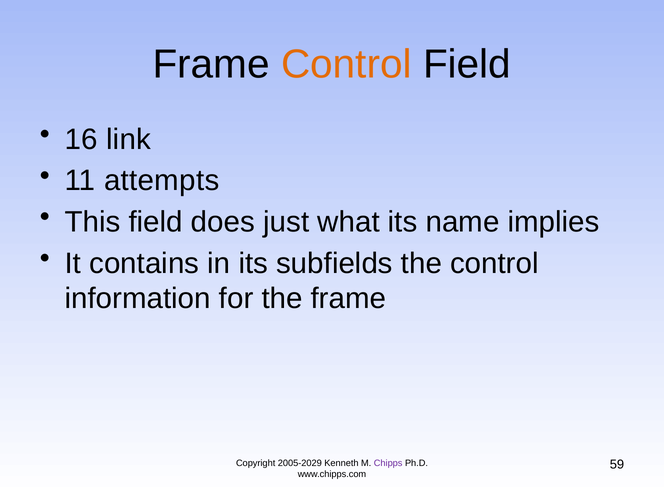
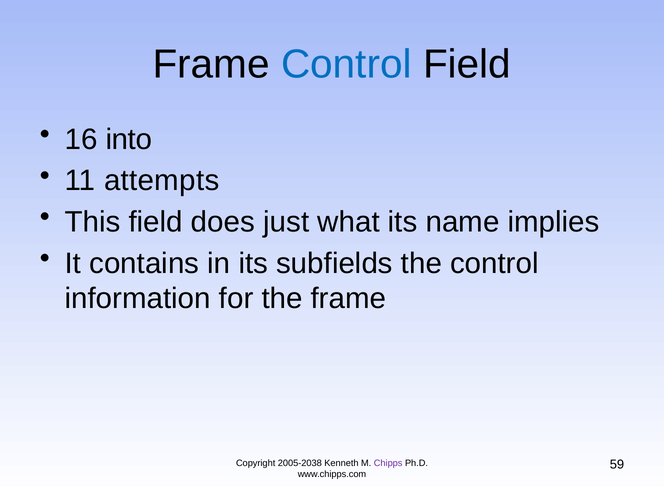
Control at (346, 64) colour: orange -> blue
link: link -> into
2005-2029: 2005-2029 -> 2005-2038
